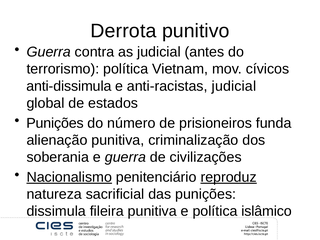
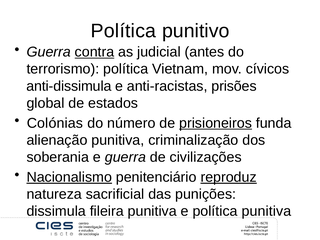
Derrota at (123, 31): Derrota -> Política
contra underline: none -> present
anti-racistas judicial: judicial -> prisões
Punições at (55, 123): Punições -> Colónias
prisioneiros underline: none -> present
política islâmico: islâmico -> punitiva
